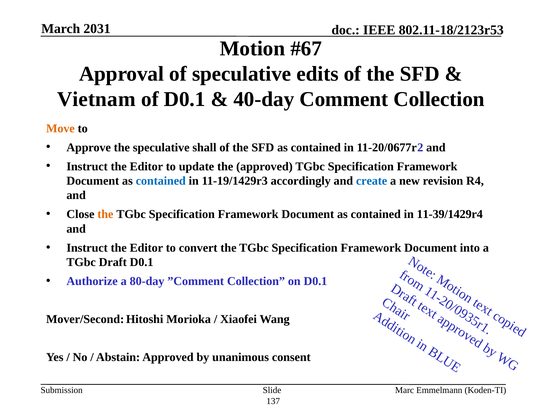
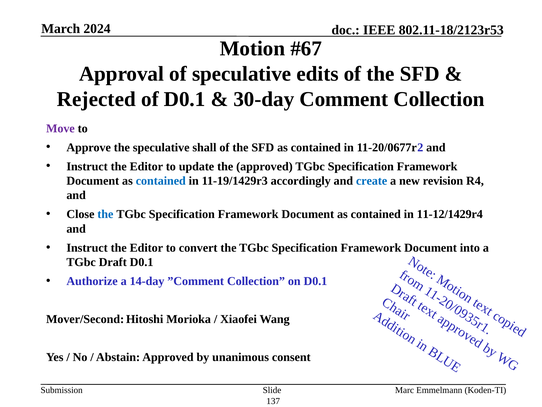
2031: 2031 -> 2024
Vietnam: Vietnam -> Rejected
40-day: 40-day -> 30-day
Move colour: orange -> purple
the at (105, 214) colour: orange -> blue
11-39/1429r4: 11-39/1429r4 -> 11-12/1429r4
80-day: 80-day -> 14-day
